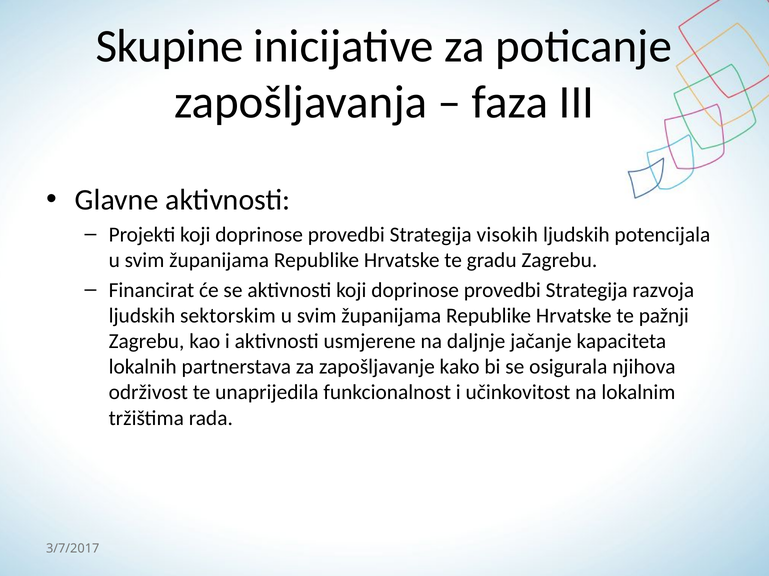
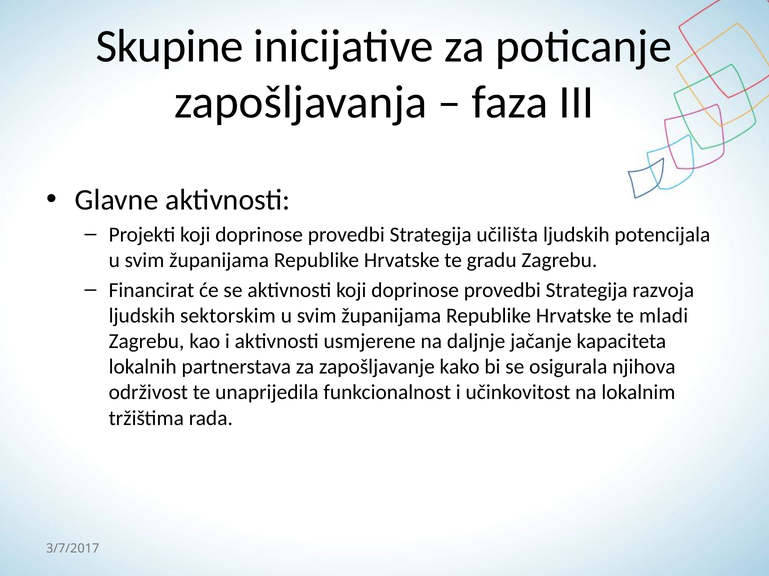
visokih: visokih -> učilišta
pažnji: pažnji -> mladi
